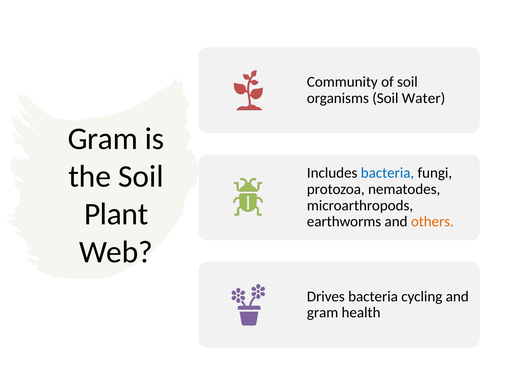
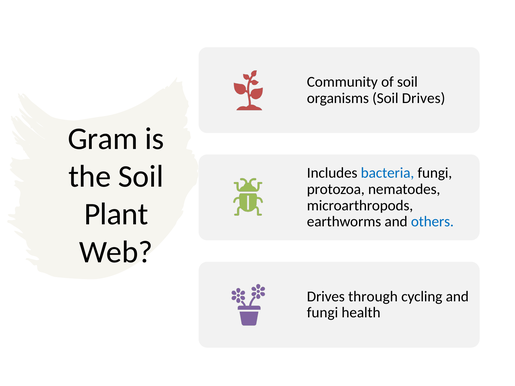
Soil Water: Water -> Drives
others colour: orange -> blue
Drives bacteria: bacteria -> through
gram at (323, 313): gram -> fungi
